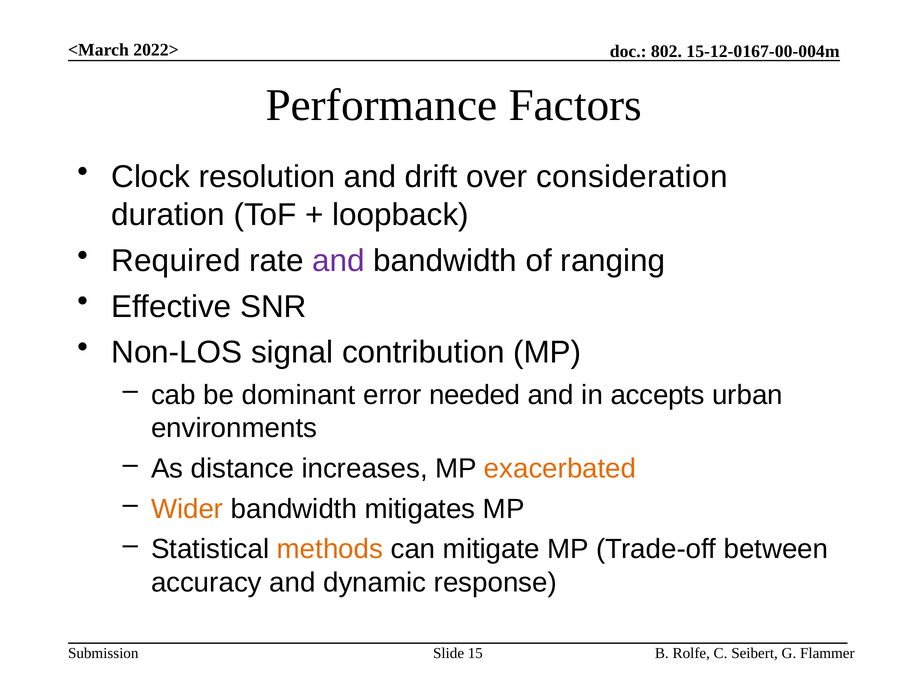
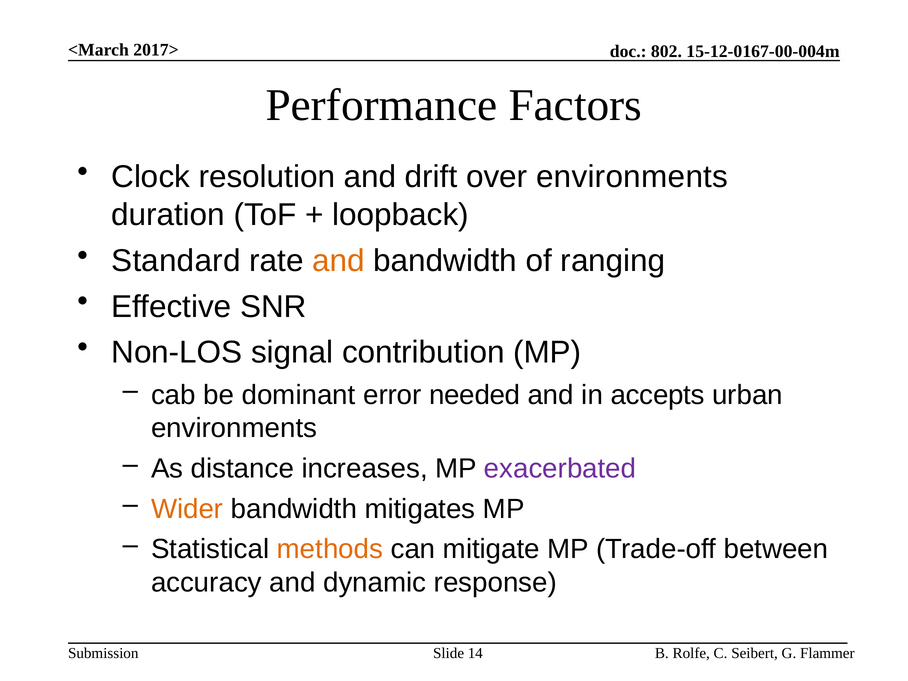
2022>: 2022> -> 2017>
over consideration: consideration -> environments
Required: Required -> Standard
and at (339, 261) colour: purple -> orange
exacerbated colour: orange -> purple
15: 15 -> 14
